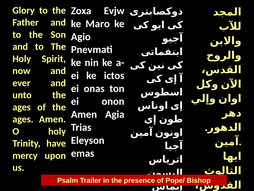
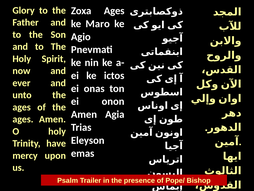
Zoxa Evjw: Evjw -> Ages
